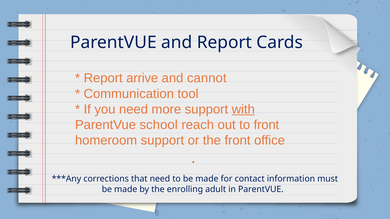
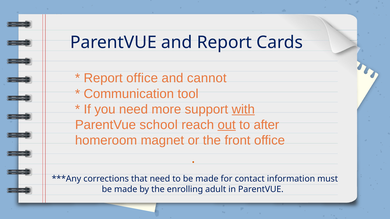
Report arrive: arrive -> office
out underline: none -> present
to front: front -> after
homeroom support: support -> magnet
